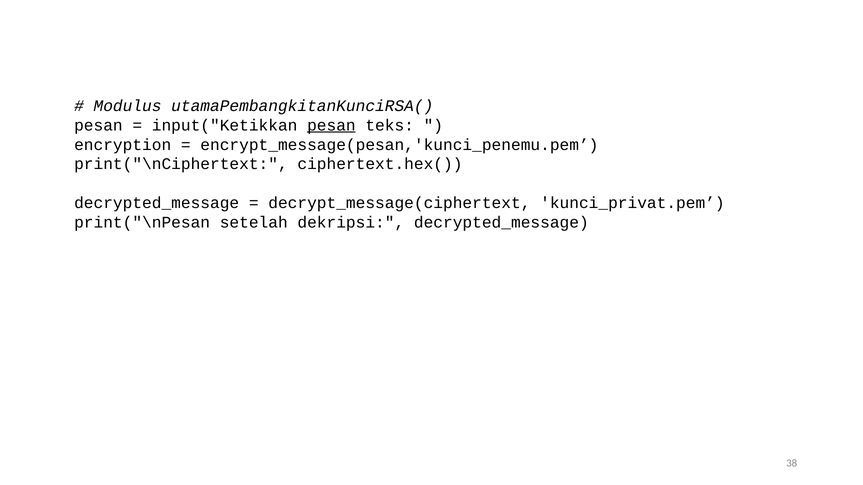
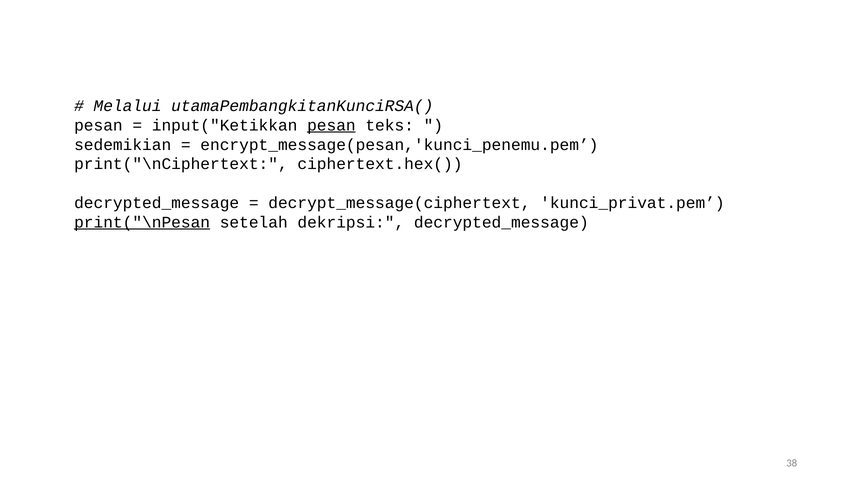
Modulus: Modulus -> Melalui
encryption: encryption -> sedemikian
print("\nPesan underline: none -> present
